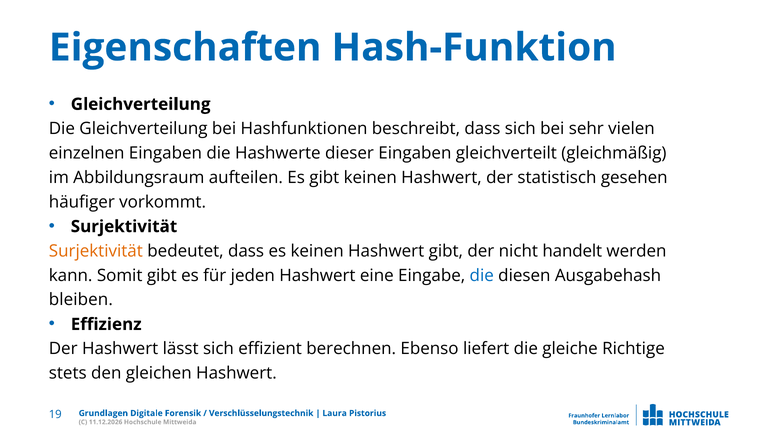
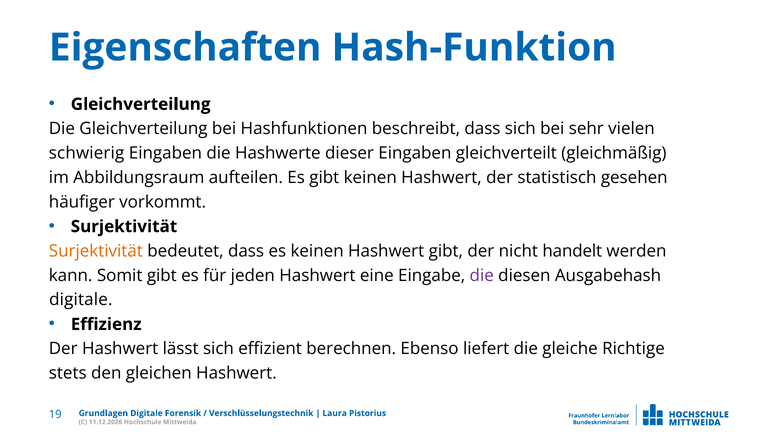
einzelnen: einzelnen -> schwierig
die at (482, 275) colour: blue -> purple
bleiben at (81, 300): bleiben -> digitale
